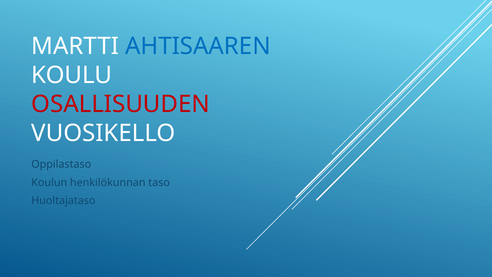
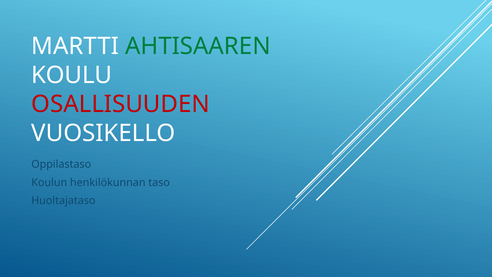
AHTISAAREN colour: blue -> green
